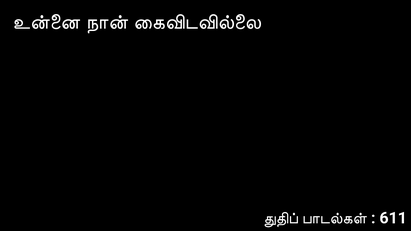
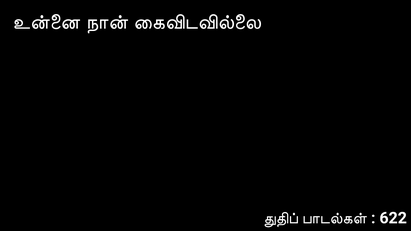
611: 611 -> 622
